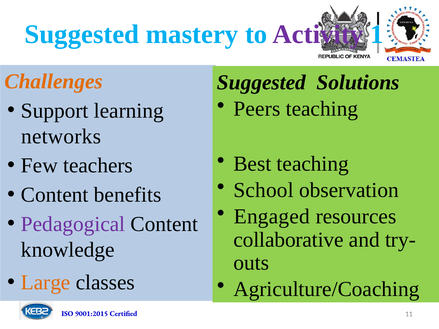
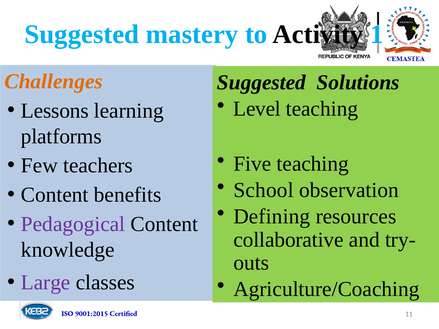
Activity colour: purple -> black
Peers: Peers -> Level
Support: Support -> Lessons
networks: networks -> platforms
Best: Best -> Five
Engaged: Engaged -> Defining
Large colour: orange -> purple
